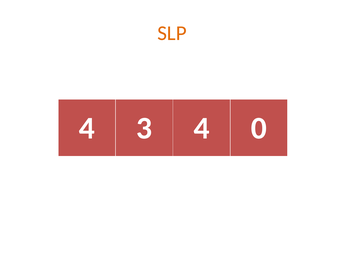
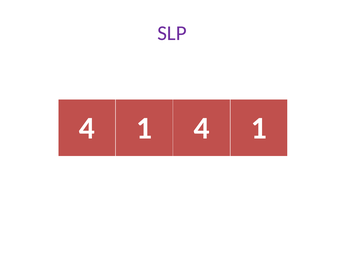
SLP colour: orange -> purple
3 at (144, 128): 3 -> 1
0 at (259, 128): 0 -> 1
